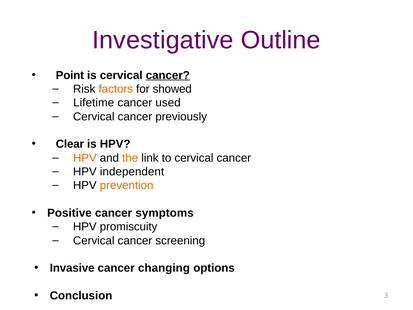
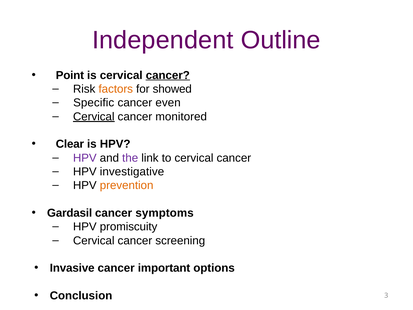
Investigative: Investigative -> Independent
Lifetime: Lifetime -> Specific
used: used -> even
Cervical at (94, 116) underline: none -> present
previously: previously -> monitored
HPV at (85, 158) colour: orange -> purple
the colour: orange -> purple
independent: independent -> investigative
Positive: Positive -> Gardasil
changing: changing -> important
